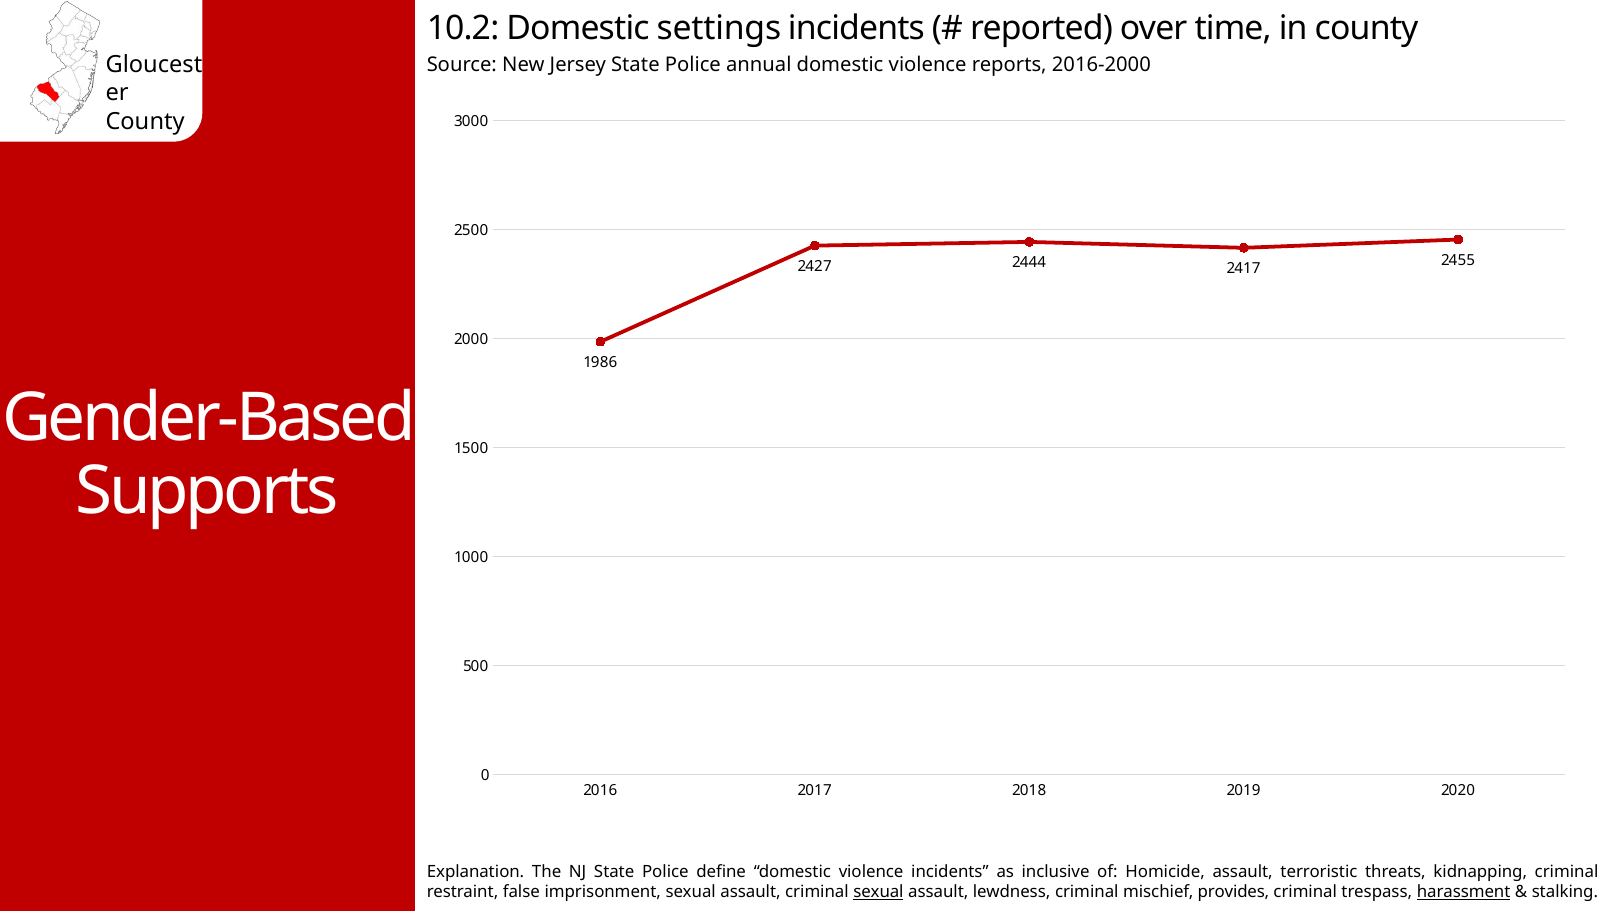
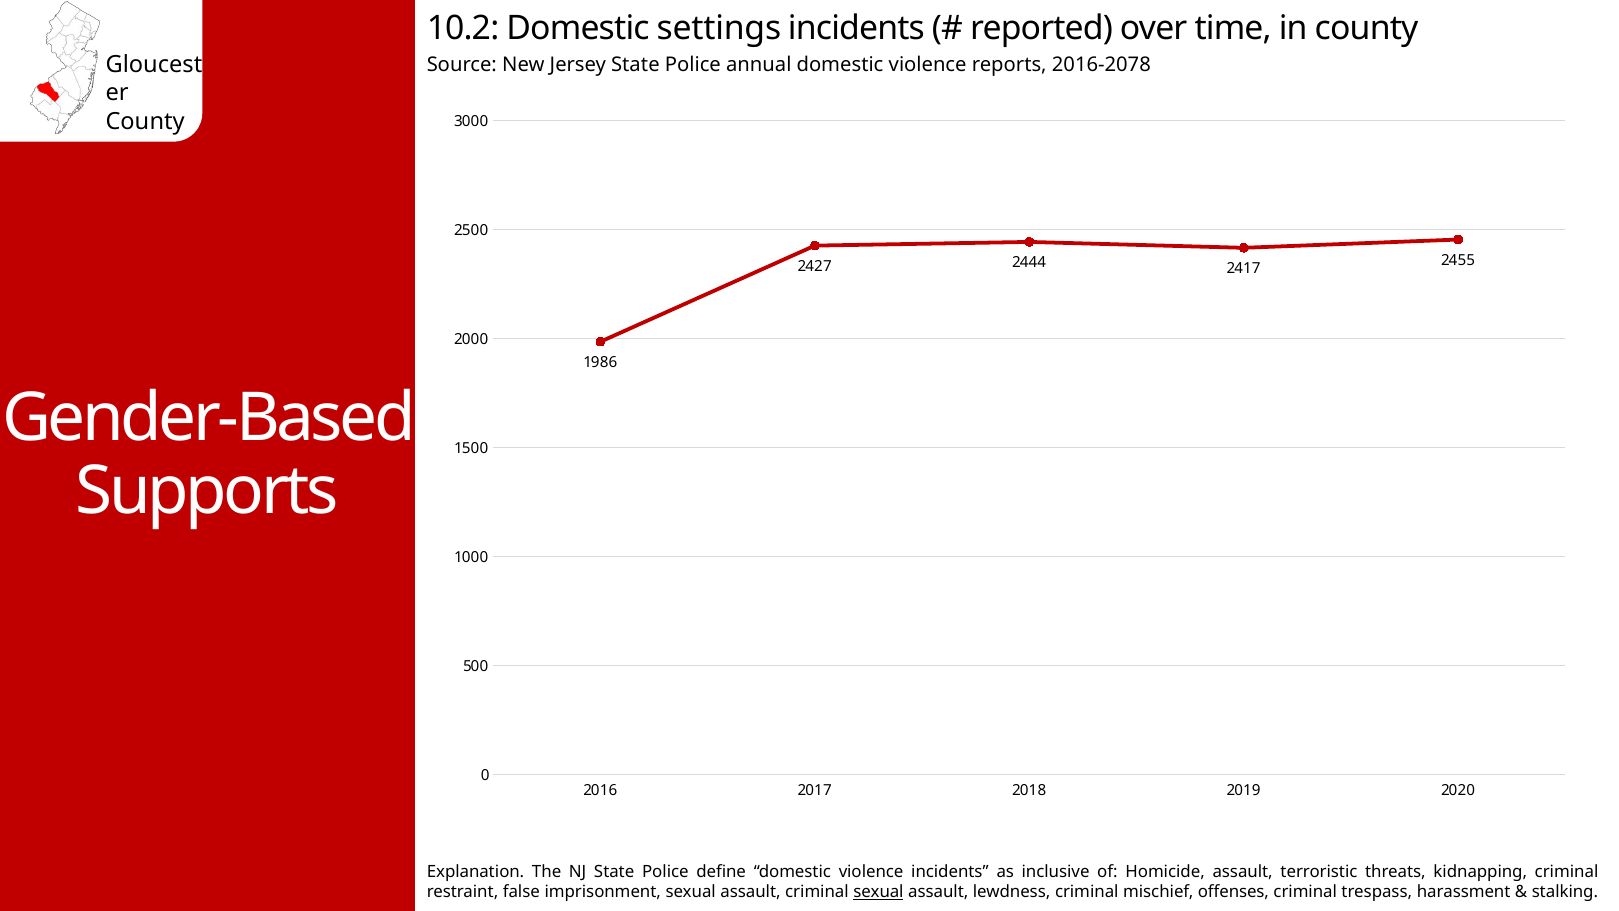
2016-2000: 2016-2000 -> 2016-2078
provides: provides -> offenses
harassment underline: present -> none
